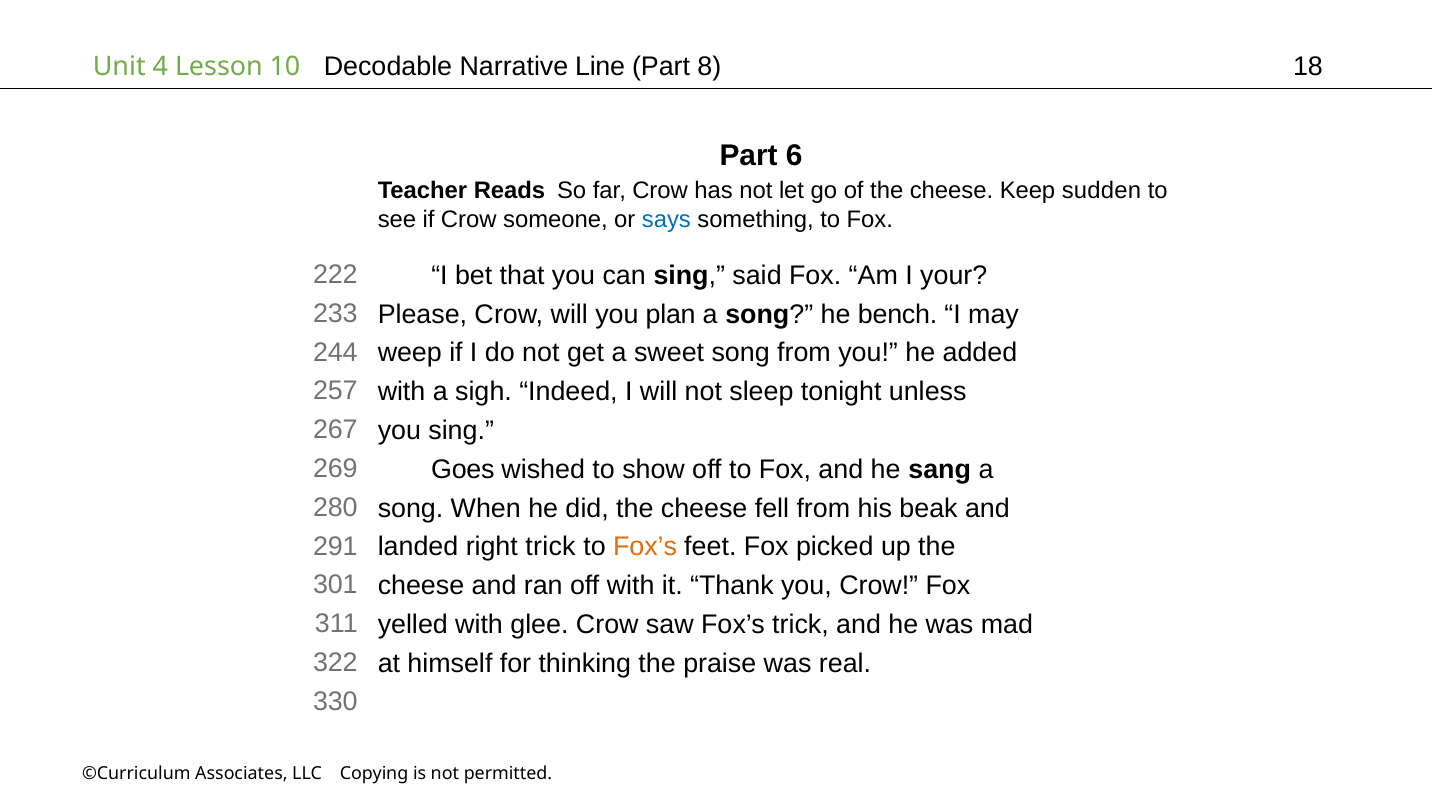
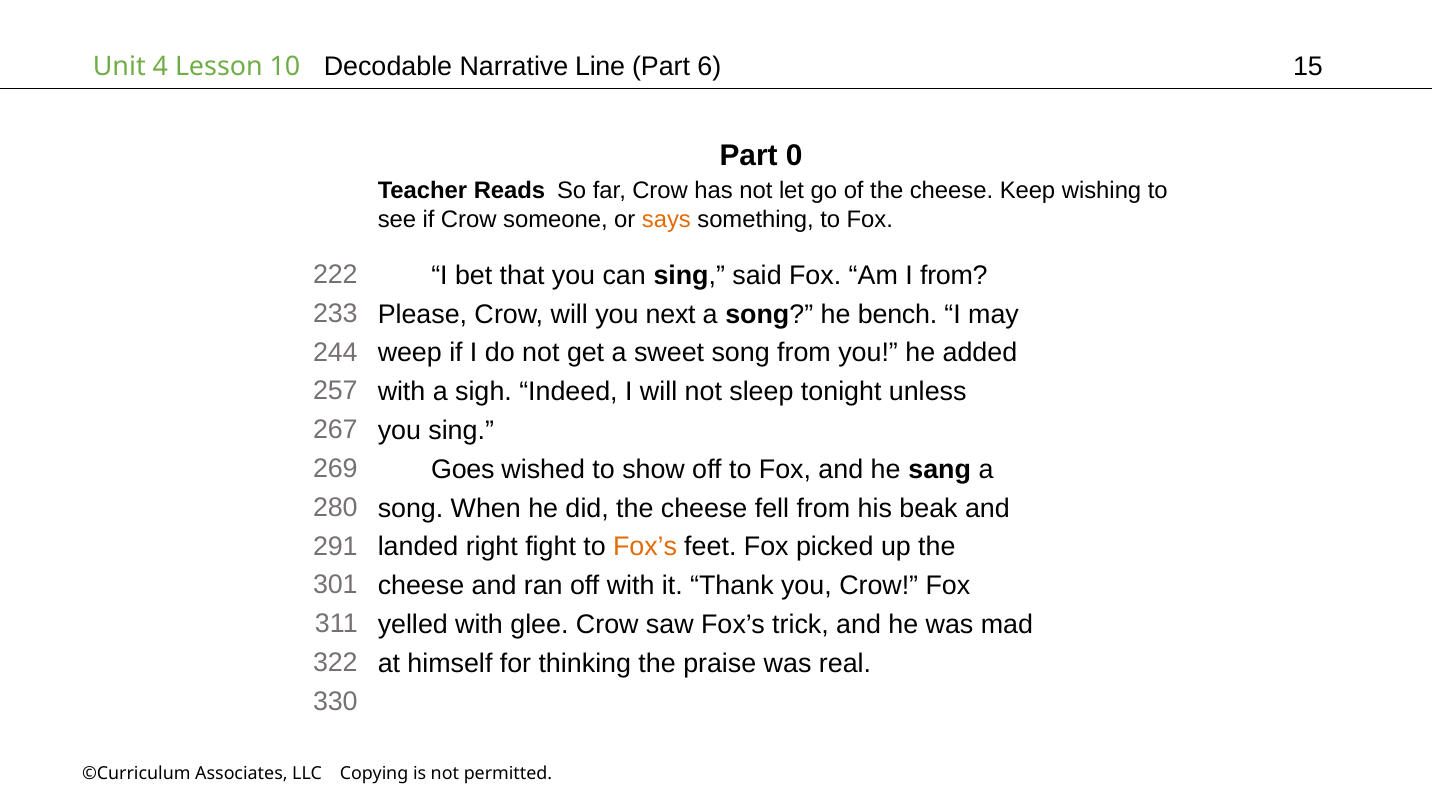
8: 8 -> 6
18: 18 -> 15
6: 6 -> 0
sudden: sudden -> wishing
says colour: blue -> orange
I your: your -> from
plan: plan -> next
right trick: trick -> fight
